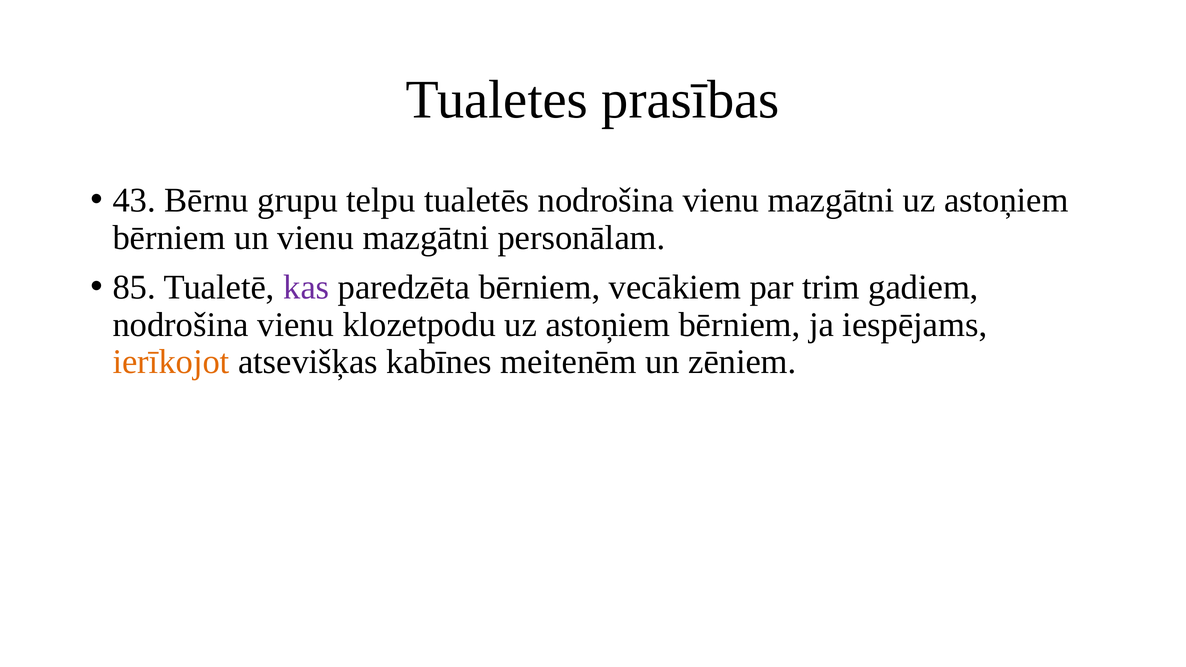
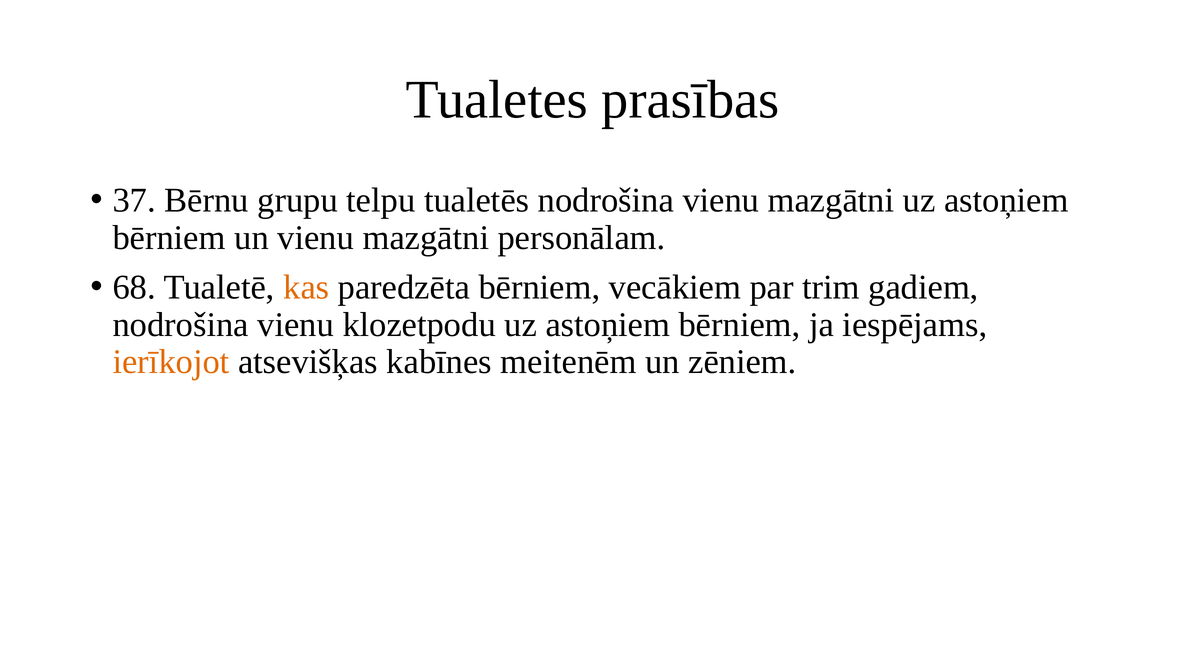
43: 43 -> 37
85: 85 -> 68
kas colour: purple -> orange
